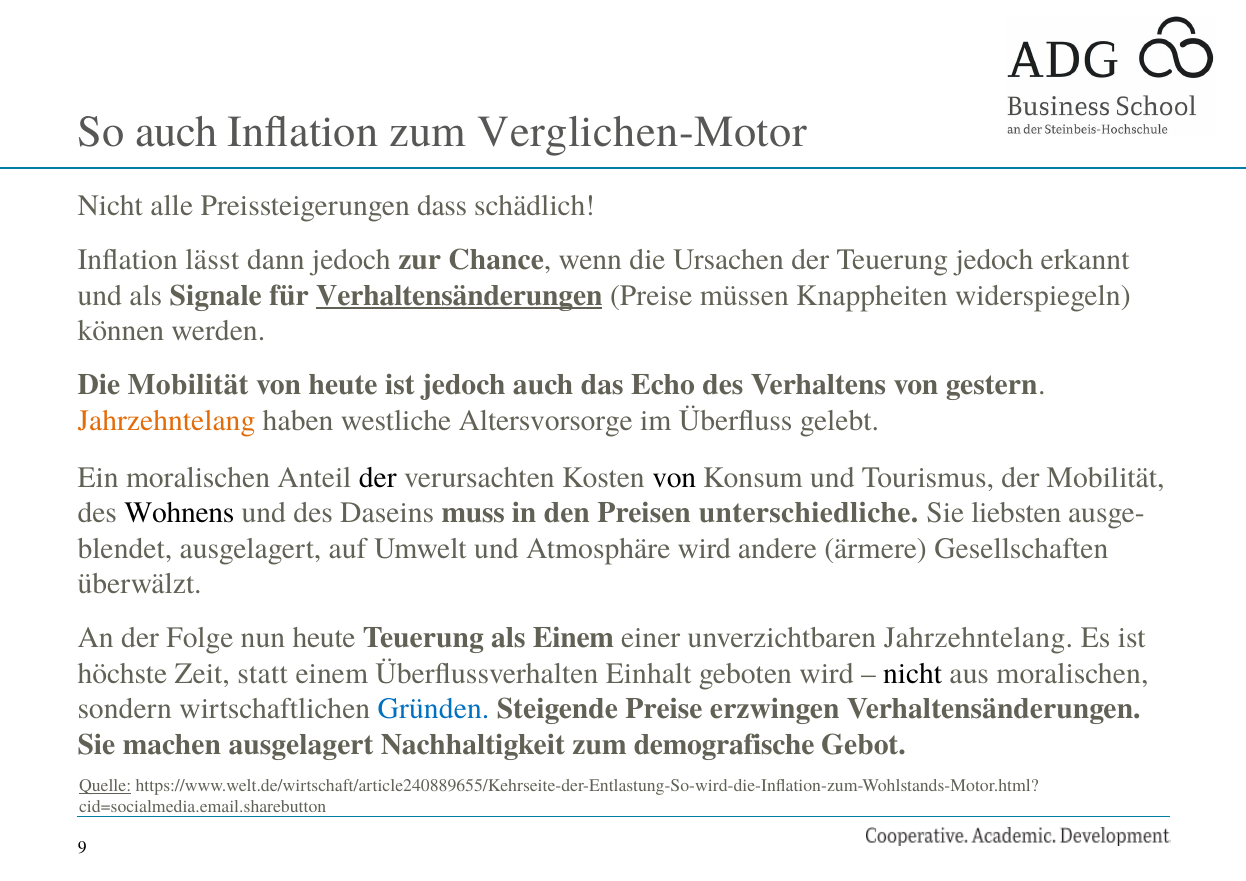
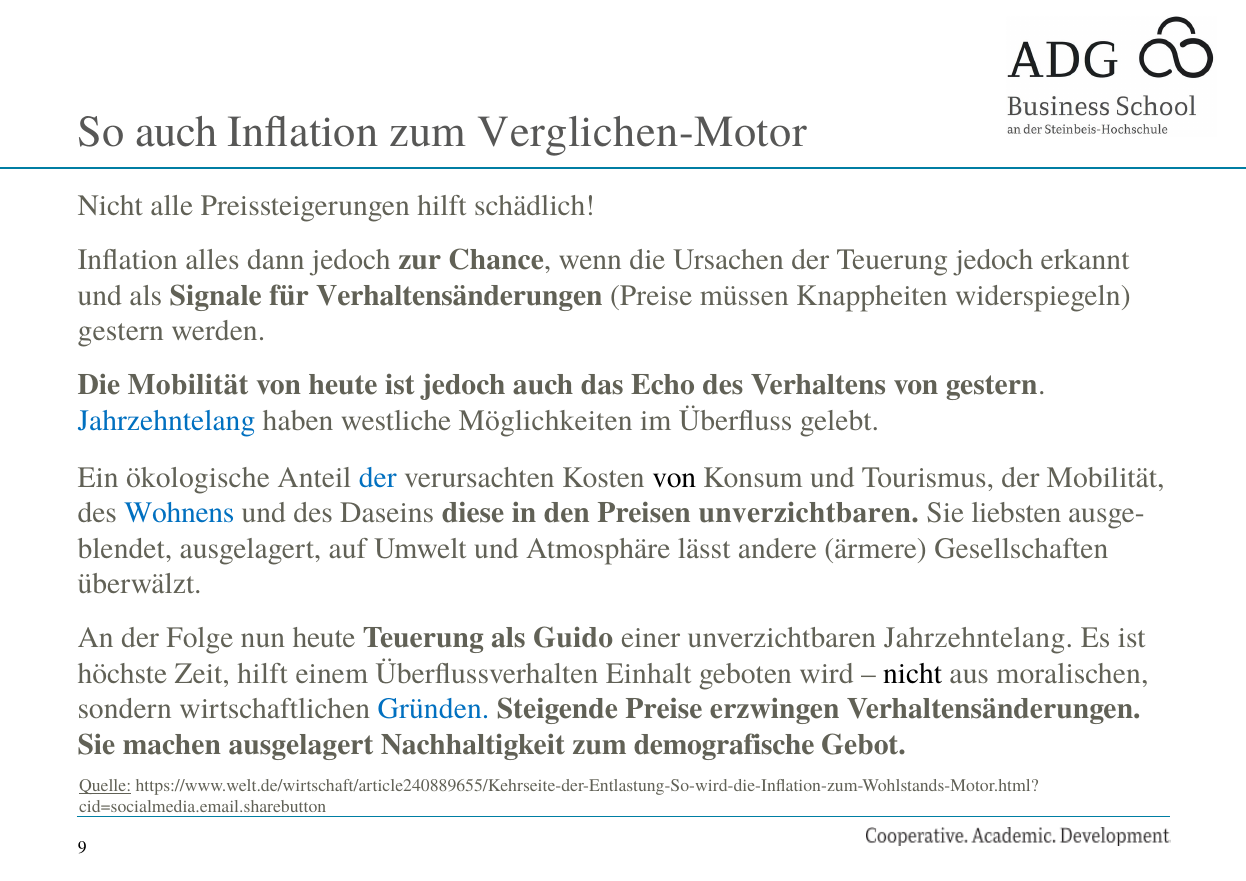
Preissteigerungen dass: dass -> hilft
lässt: lässt -> alles
Verhaltensänderungen at (459, 295) underline: present -> none
können at (121, 331): können -> gestern
Jahrzehntelang at (166, 421) colour: orange -> blue
Altersvorsorge: Altersvorsorge -> Möglichkeiten
Ein moralischen: moralischen -> ökologische
der at (378, 477) colour: black -> blue
Wohnens colour: black -> blue
muss: muss -> diese
Preisen unterschiedliche: unterschiedliche -> unverzichtbaren
Atmosphäre wird: wird -> lässt
als Einem: Einem -> Guido
Zeit statt: statt -> hilft
